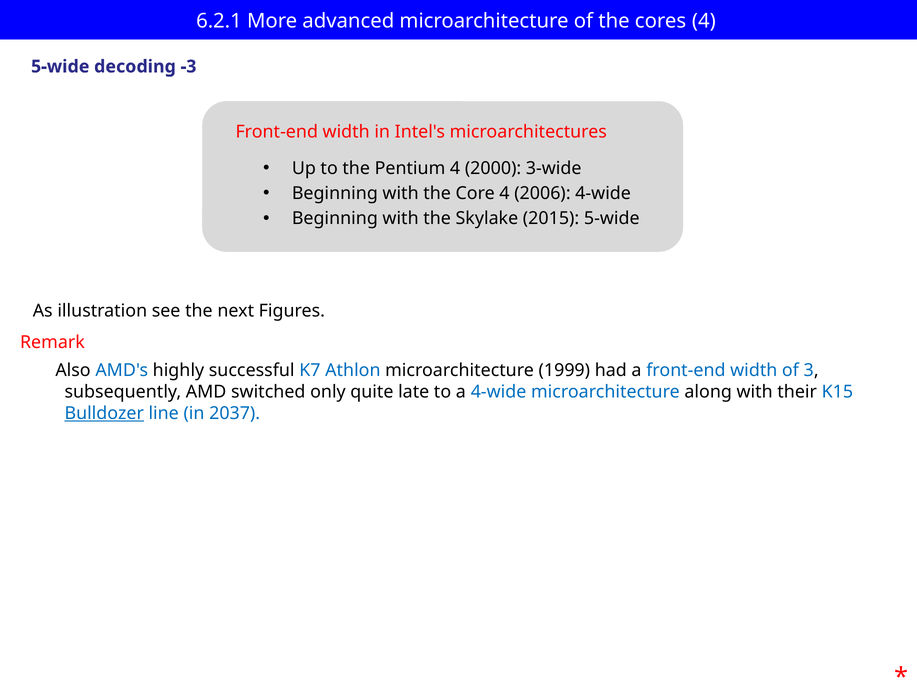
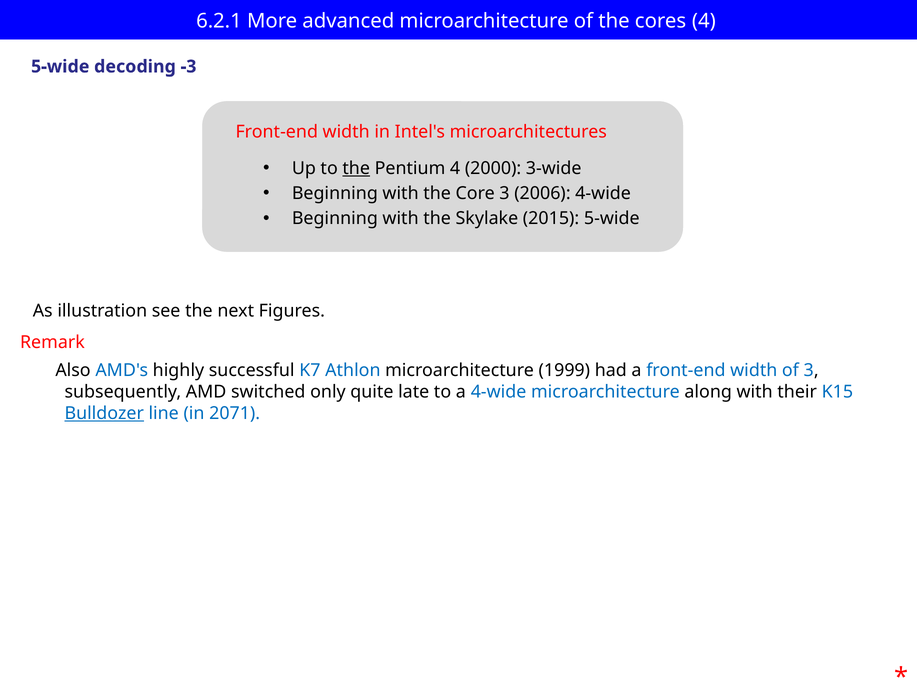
the at (356, 168) underline: none -> present
Core 4: 4 -> 3
2037: 2037 -> 2071
